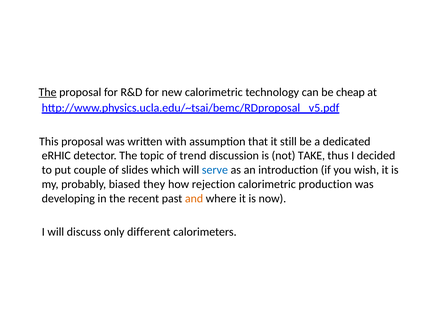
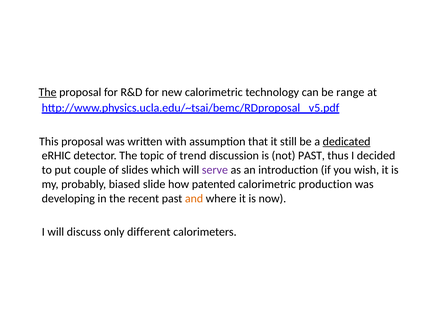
cheap: cheap -> range
dedicated underline: none -> present
not TAKE: TAKE -> PAST
serve colour: blue -> purple
they: they -> slide
rejection: rejection -> patented
